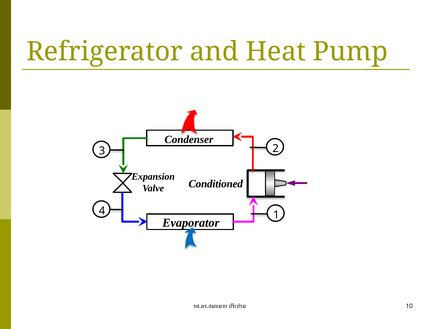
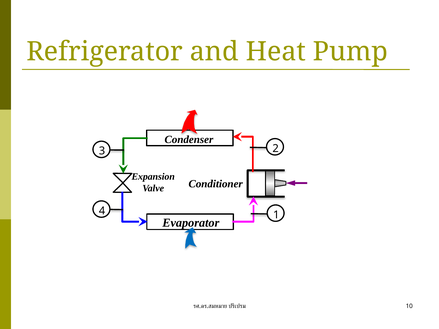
Conditioned: Conditioned -> Conditioner
